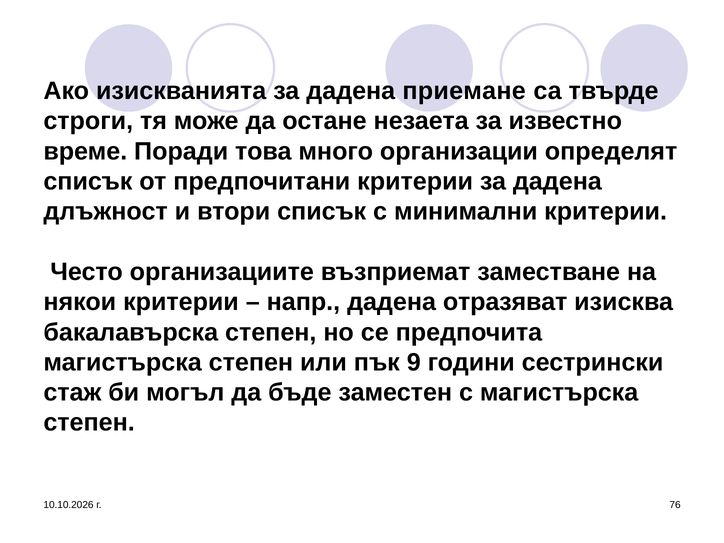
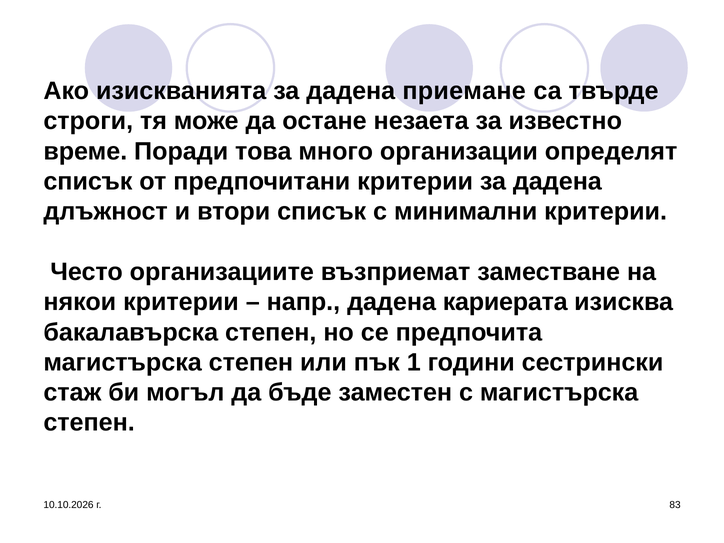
отразяват: отразяват -> кариерата
9: 9 -> 1
76: 76 -> 83
